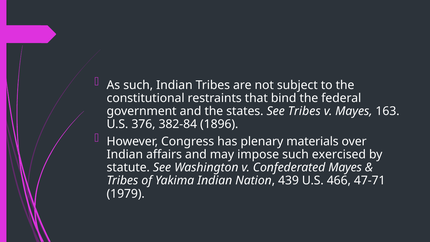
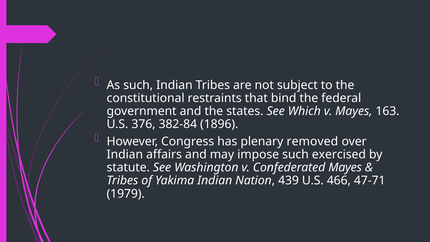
See Tribes: Tribes -> Which
materials: materials -> removed
